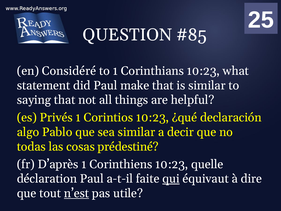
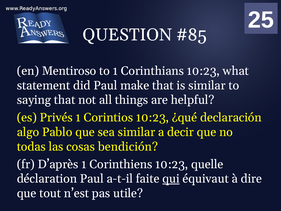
Considéré: Considéré -> Mentiroso
prédestiné: prédestiné -> bendición
n’est underline: present -> none
